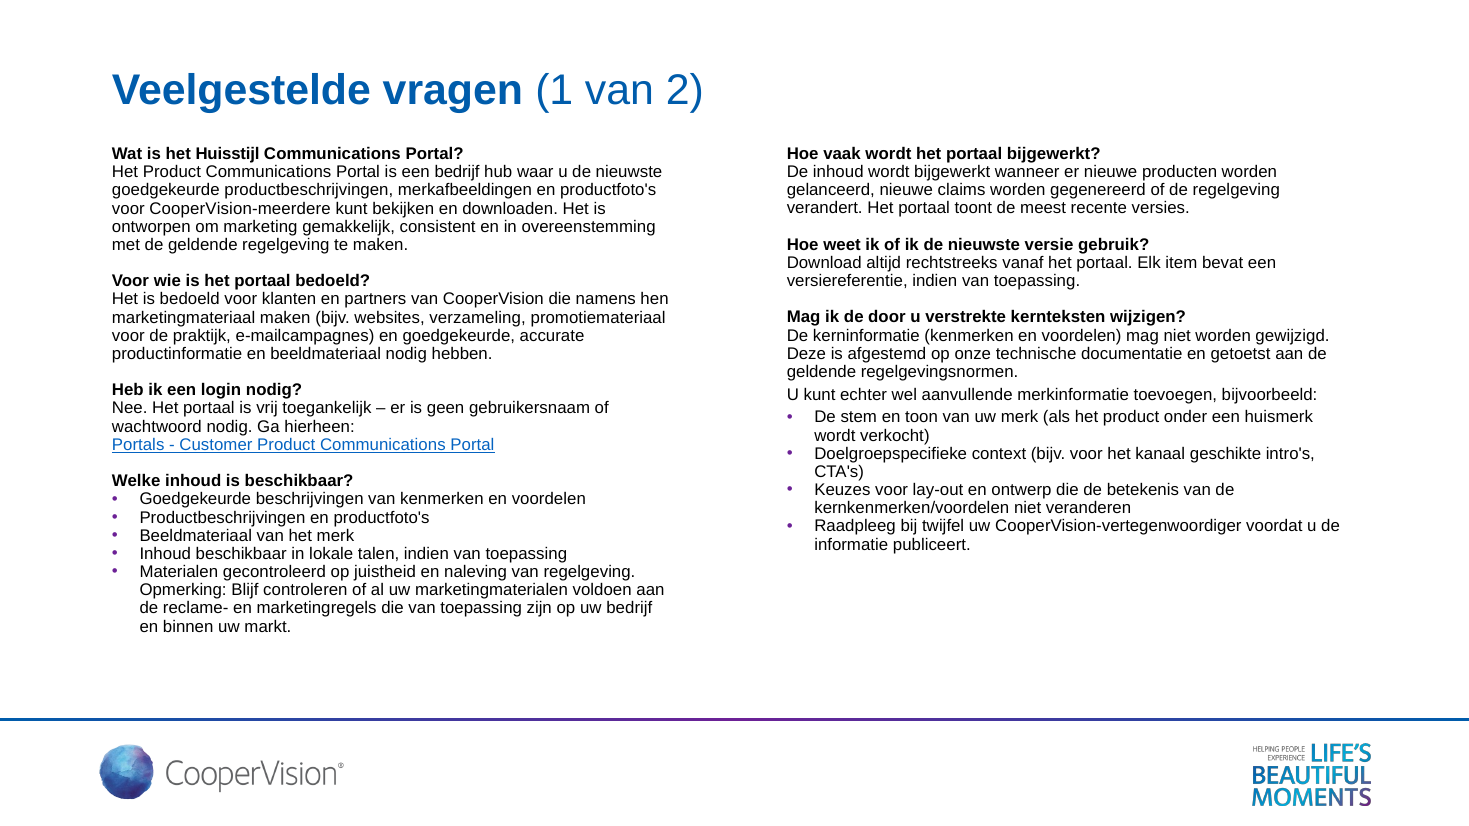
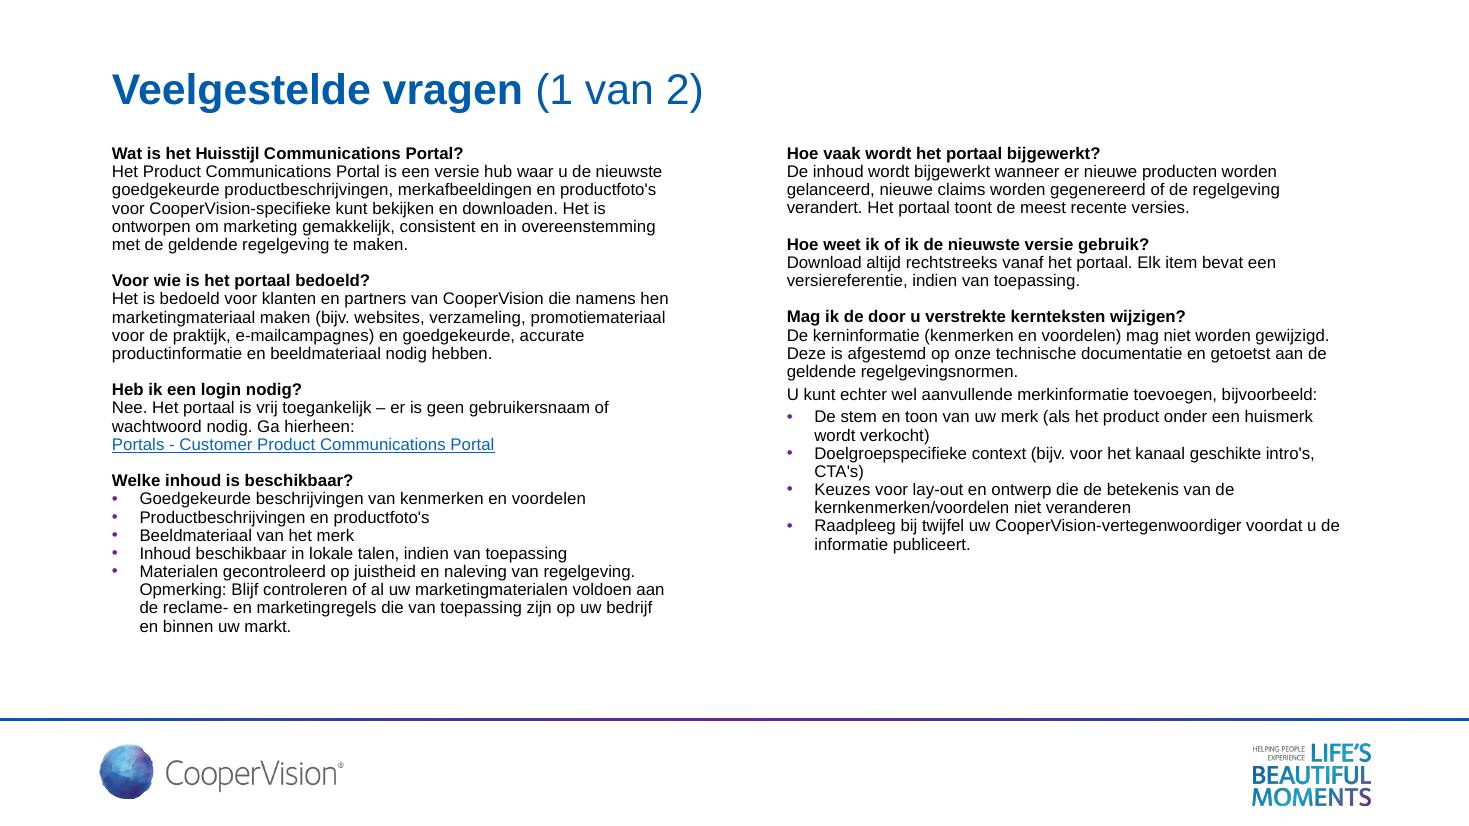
een bedrijf: bedrijf -> versie
CooperVision-meerdere: CooperVision-meerdere -> CooperVision-specifieke
